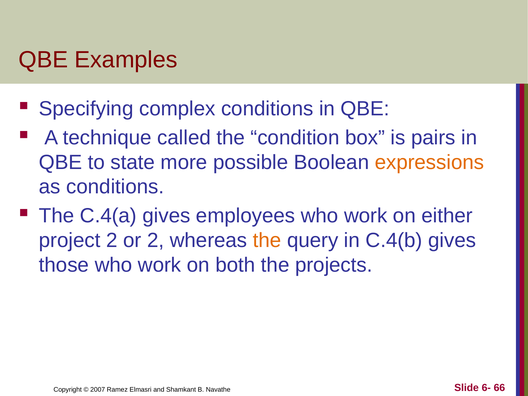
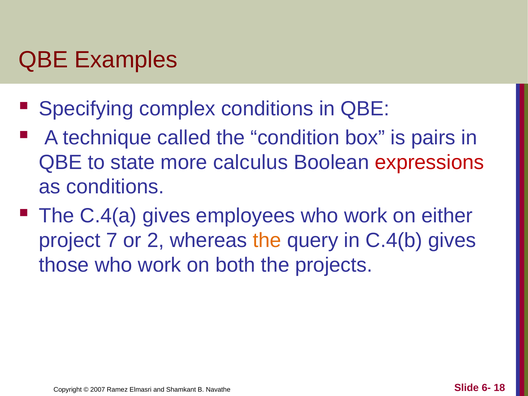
possible: possible -> calculus
expressions colour: orange -> red
project 2: 2 -> 7
66: 66 -> 18
